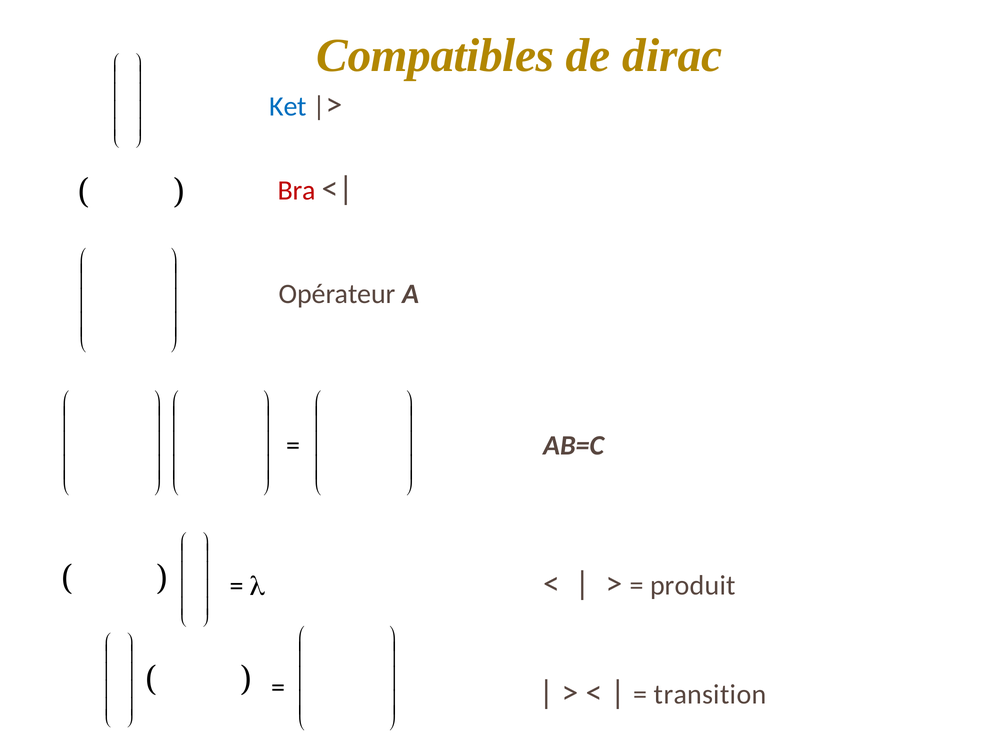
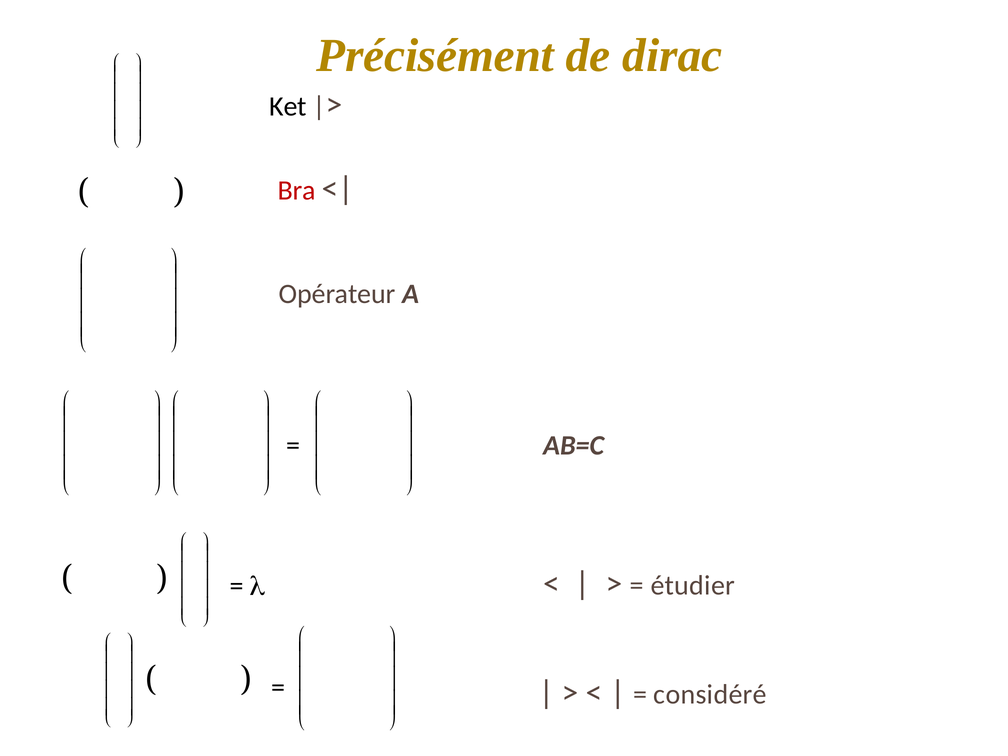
Compatibles: Compatibles -> Précisément
Ket colour: blue -> black
produit: produit -> étudier
transition: transition -> considéré
